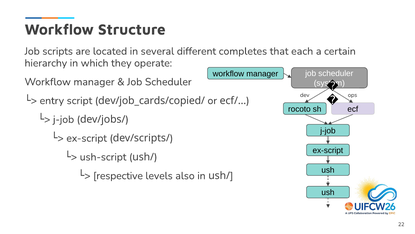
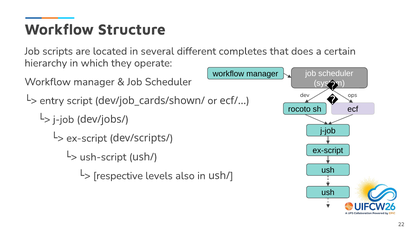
each: each -> does
dev/job_cards/copied/: dev/job_cards/copied/ -> dev/job_cards/shown/
